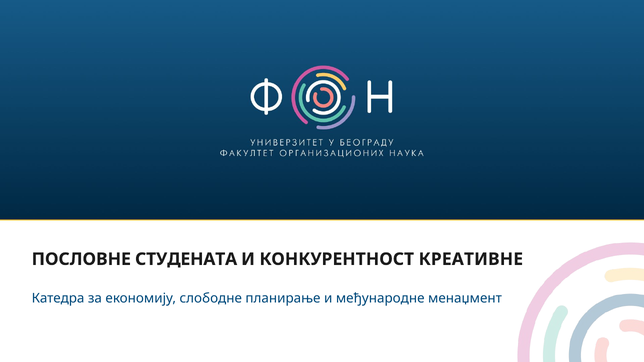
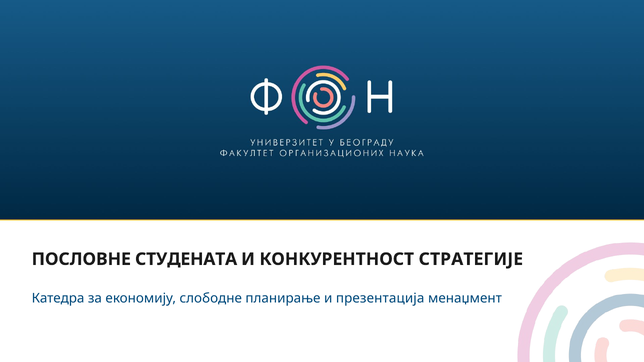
КРЕАТИВНЕ: КРЕАТИВНЕ -> СТРАТЕГИЈЕ
међународне: међународне -> презентација
